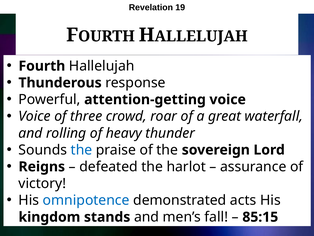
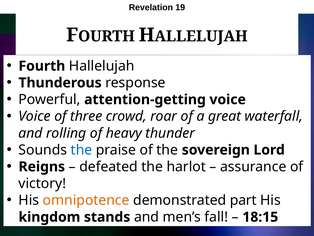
omnipotence colour: blue -> orange
acts: acts -> part
85:15: 85:15 -> 18:15
